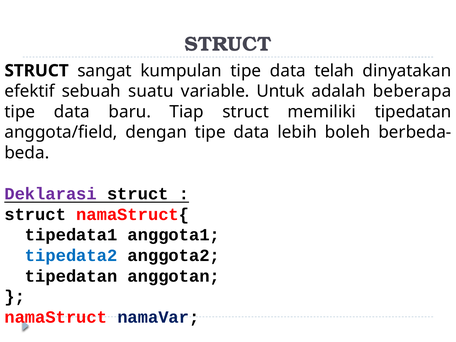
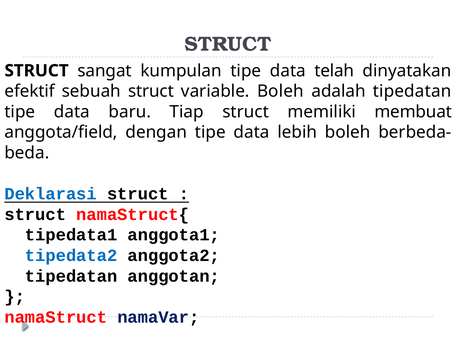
sebuah suatu: suatu -> struct
variable Untuk: Untuk -> Boleh
adalah beberapa: beberapa -> tipedatan
memiliki tipedatan: tipedatan -> membuat
Deklarasi colour: purple -> blue
